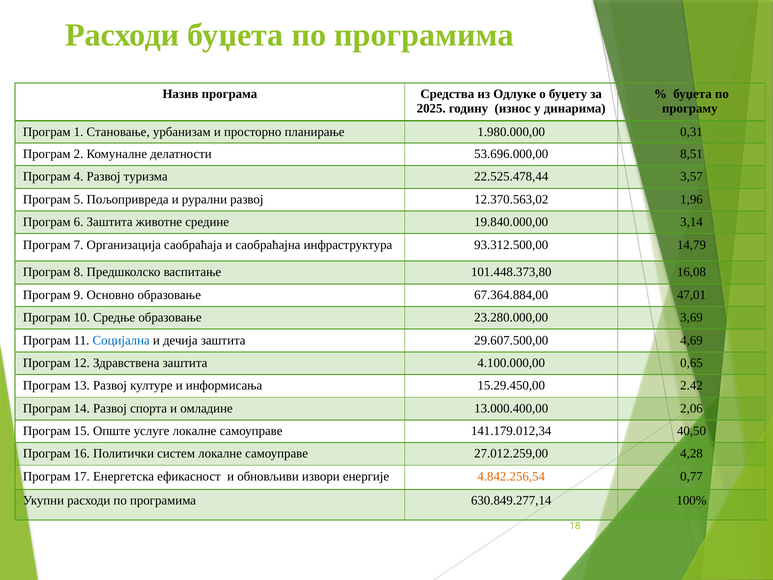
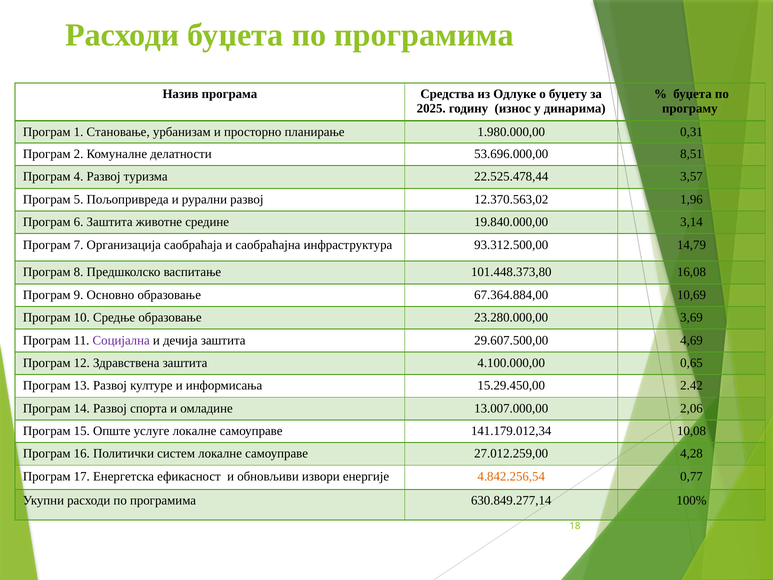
47,01: 47,01 -> 10,69
Социјална colour: blue -> purple
13.000.400,00: 13.000.400,00 -> 13.007.000,00
40,50: 40,50 -> 10,08
